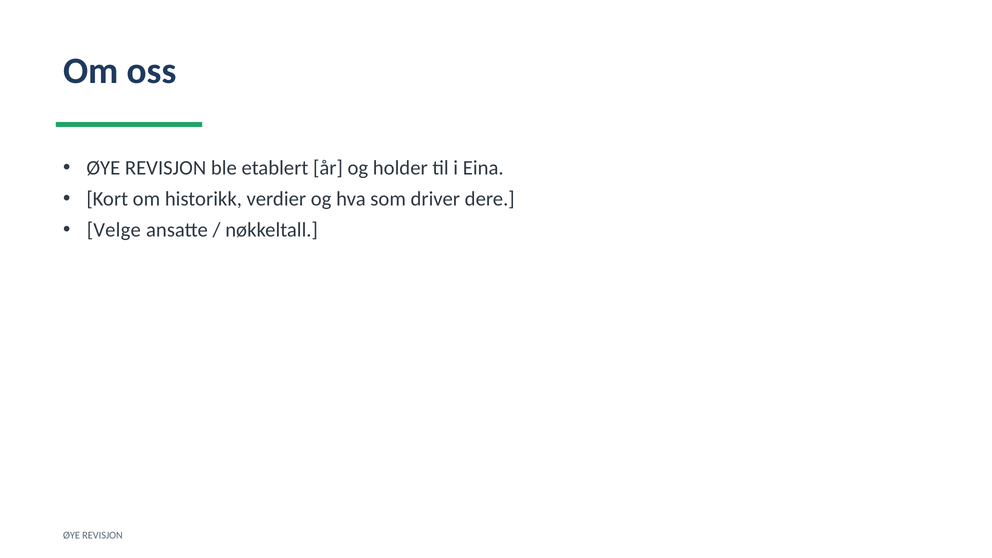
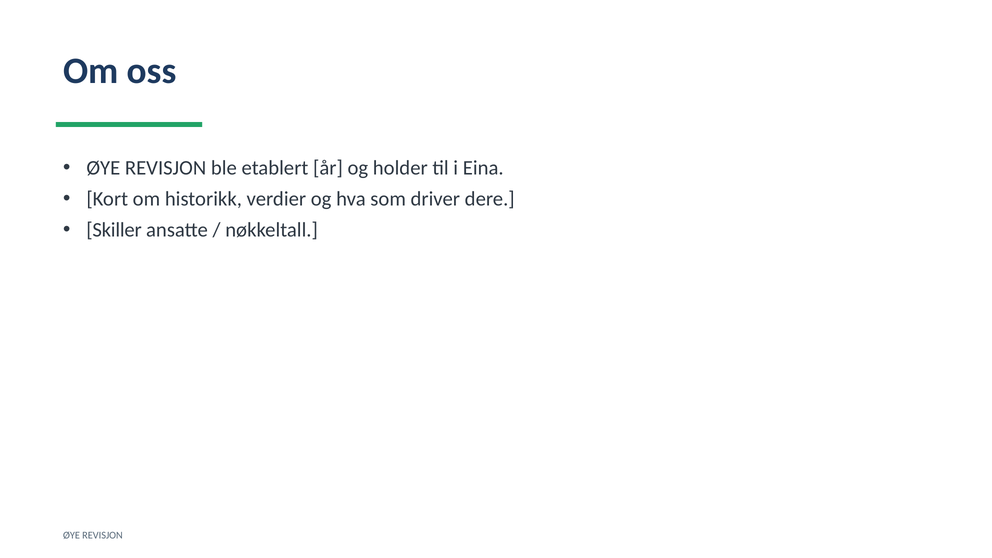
Velge: Velge -> Skiller
